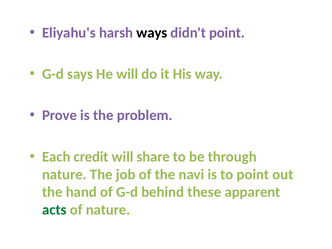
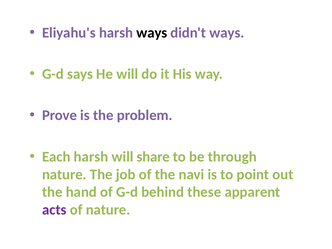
didn't point: point -> ways
Each credit: credit -> harsh
acts colour: green -> purple
